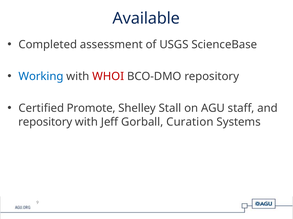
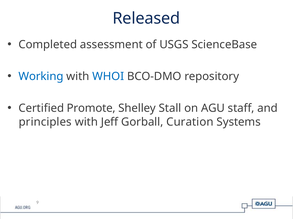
Available: Available -> Released
WHOI colour: red -> blue
repository at (45, 122): repository -> principles
